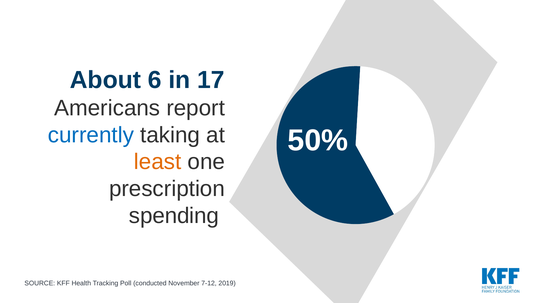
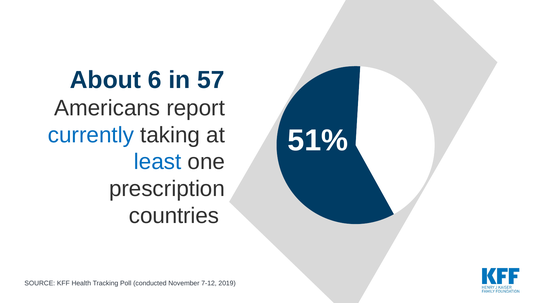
17: 17 -> 57
50%: 50% -> 51%
least colour: orange -> blue
spending: spending -> countries
